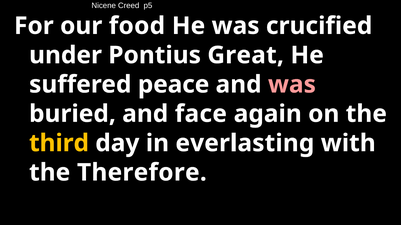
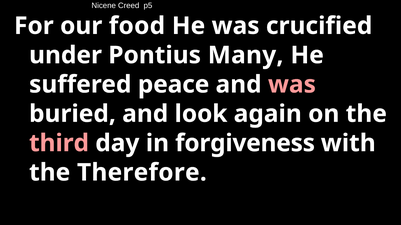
Great: Great -> Many
face: face -> look
third colour: yellow -> pink
everlasting: everlasting -> forgiveness
